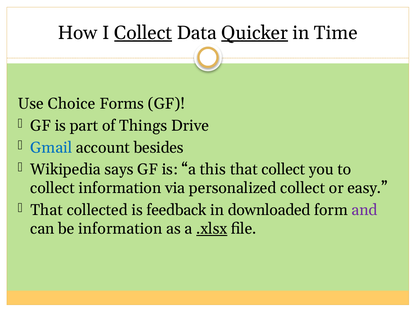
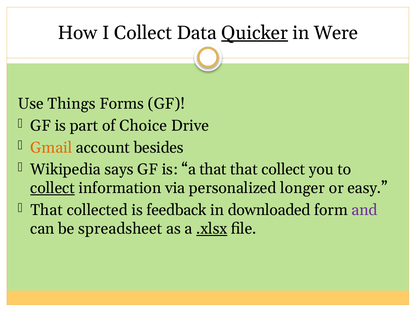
Collect at (143, 33) underline: present -> none
Time: Time -> Were
Choice: Choice -> Things
Things: Things -> Choice
Gmail colour: blue -> orange
a this: this -> that
collect at (53, 188) underline: none -> present
personalized collect: collect -> longer
be information: information -> spreadsheet
